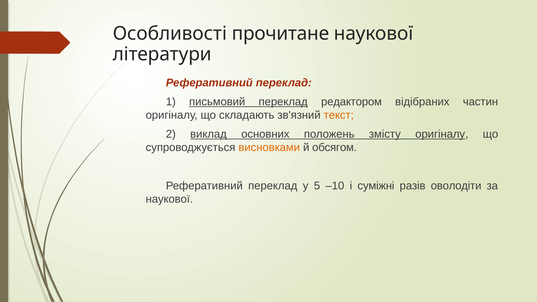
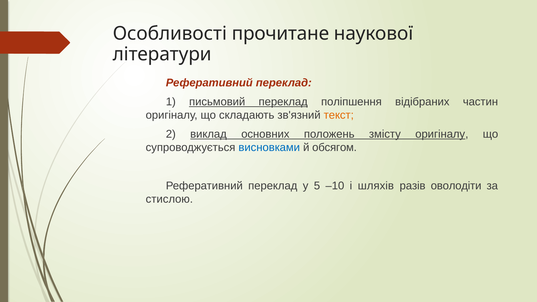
редактором: редактором -> поліпшення
висновками colour: orange -> blue
суміжні: суміжні -> шляхів
наукової at (169, 199): наукової -> стислою
